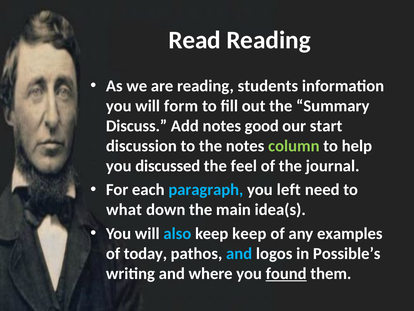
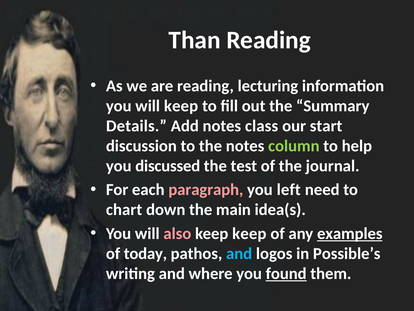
Read: Read -> Than
students: students -> lecturing
will form: form -> keep
Discuss: Discuss -> Details
good: good -> class
feel: feel -> test
paragraph colour: light blue -> pink
what: what -> chart
also colour: light blue -> pink
examples underline: none -> present
